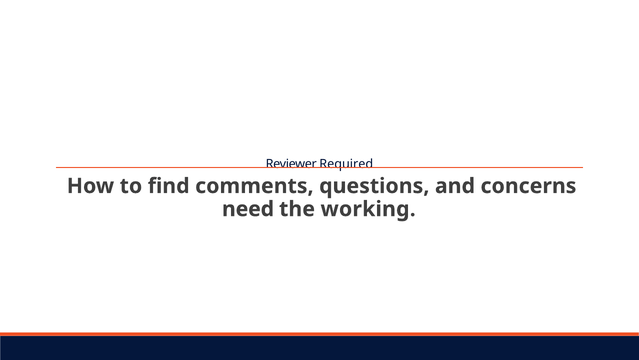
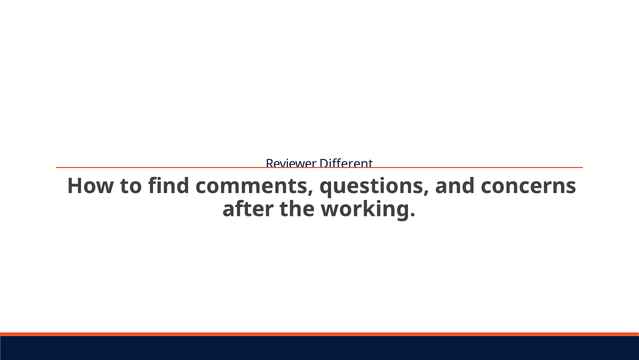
Required: Required -> Different
need: need -> after
